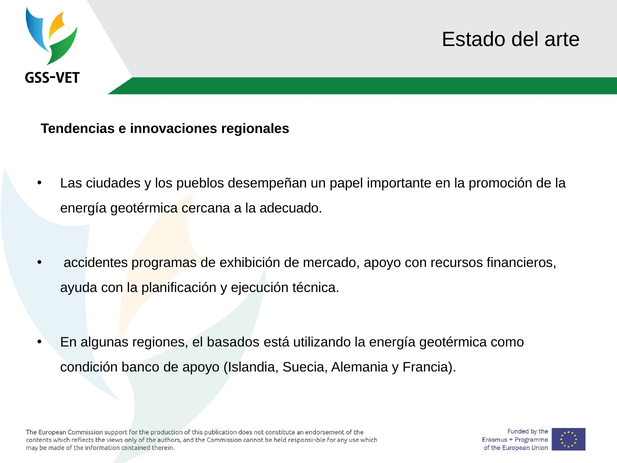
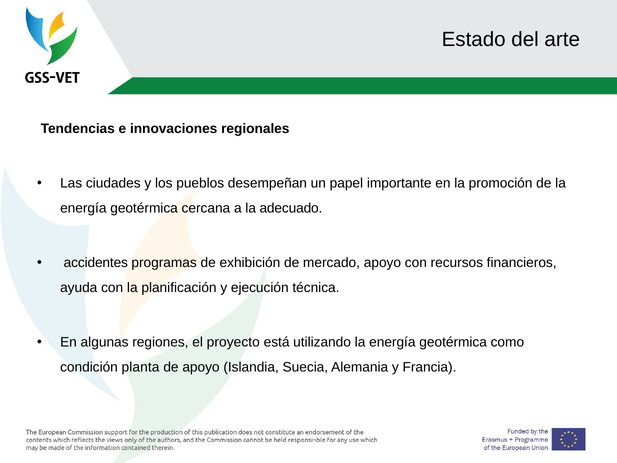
basados: basados -> proyecto
banco: banco -> planta
